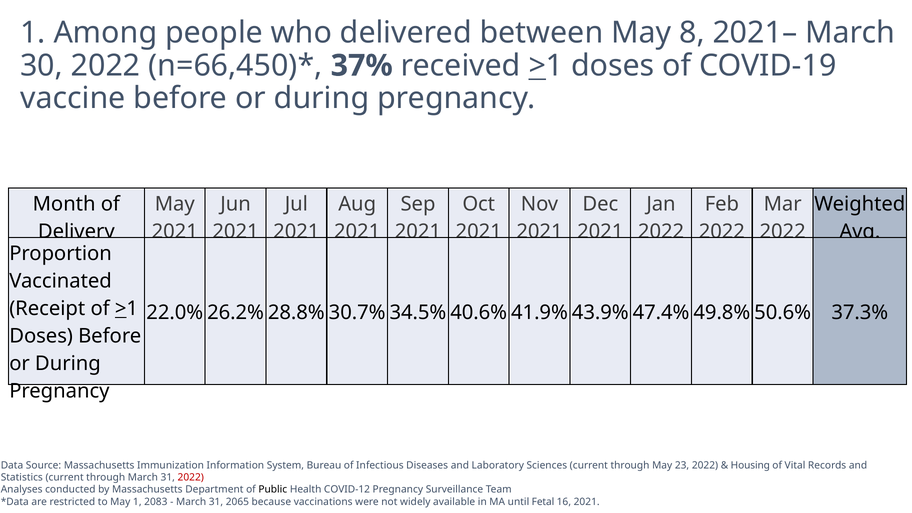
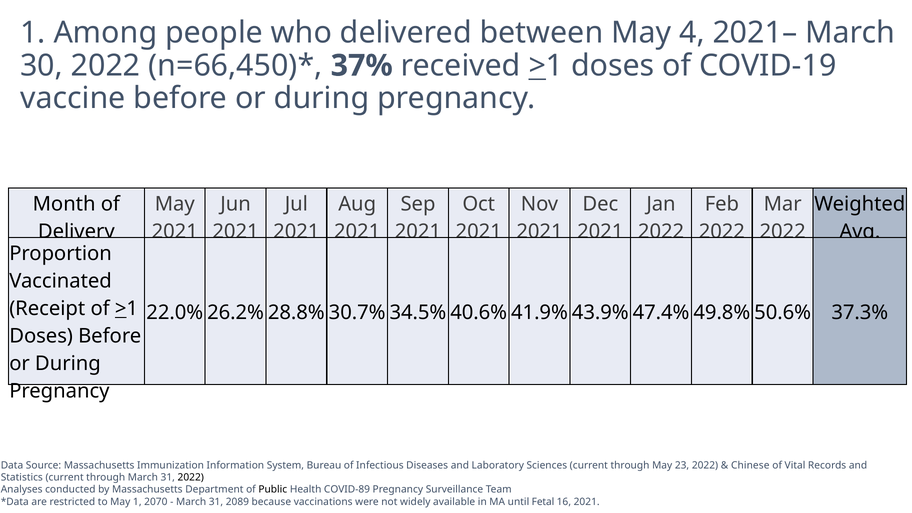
8: 8 -> 4
Housing: Housing -> Chinese
2022 at (191, 477) colour: red -> black
COVID-12: COVID-12 -> COVID-89
2083: 2083 -> 2070
2065: 2065 -> 2089
